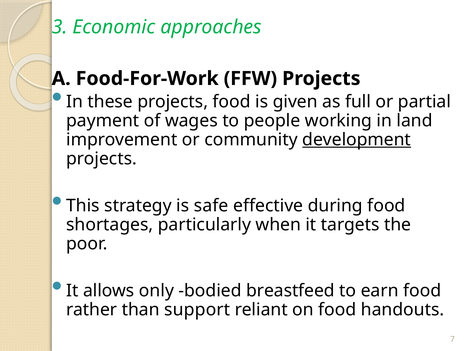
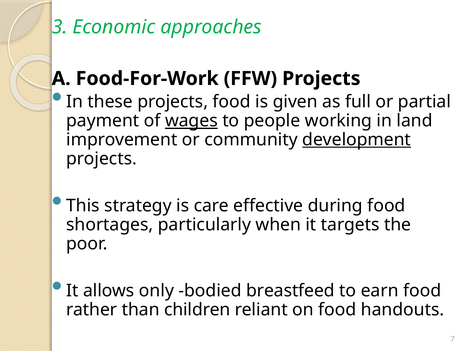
wages underline: none -> present
safe: safe -> care
support: support -> children
